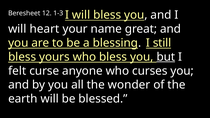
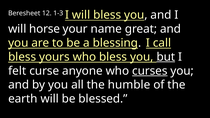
heart: heart -> horse
still: still -> call
curses underline: none -> present
wonder: wonder -> humble
